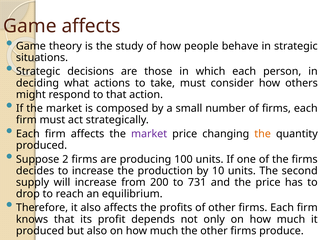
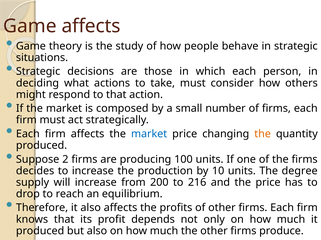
market at (149, 134) colour: purple -> blue
second: second -> degree
731: 731 -> 216
